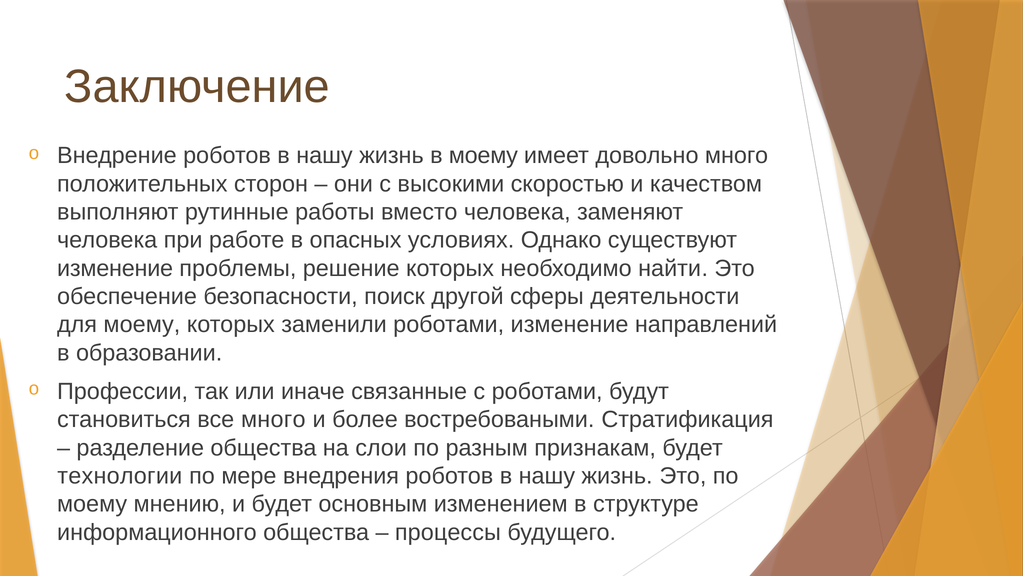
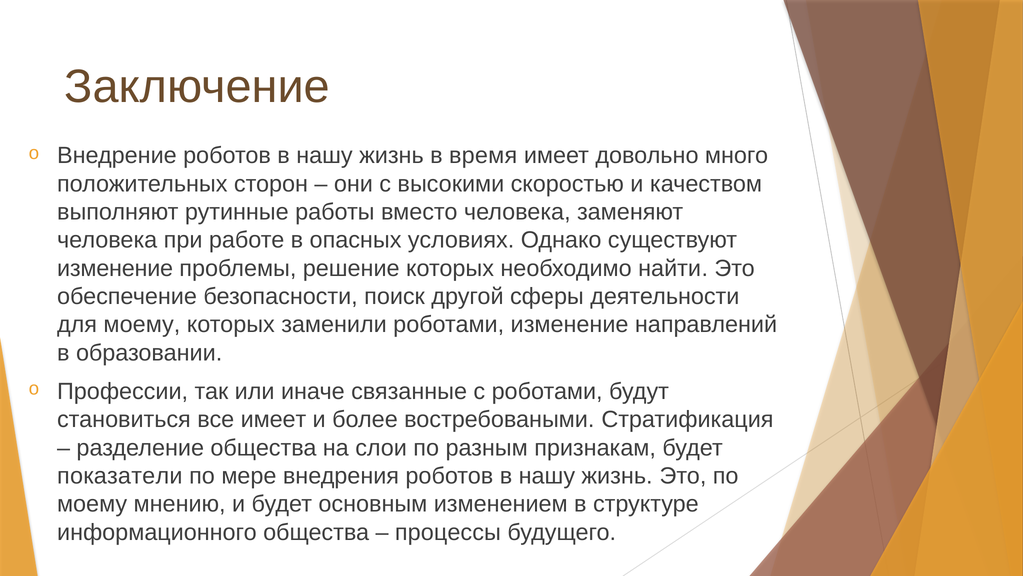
в моему: моему -> время
все много: много -> имеет
технологии: технологии -> показатели
